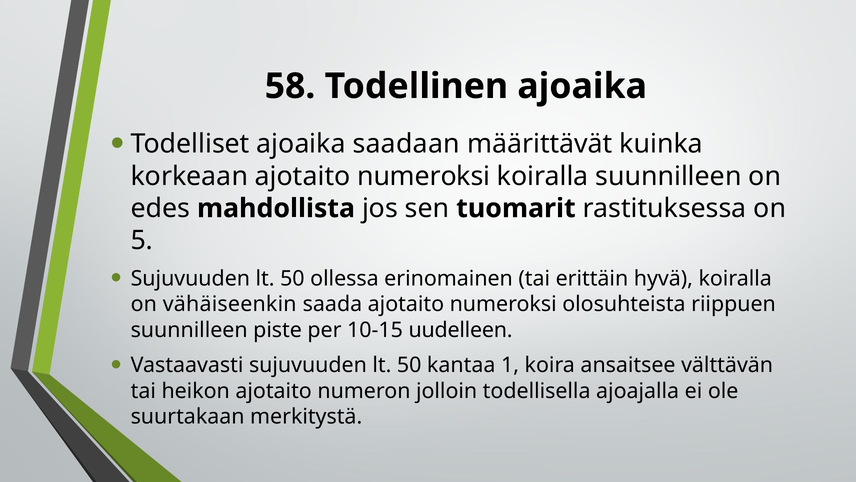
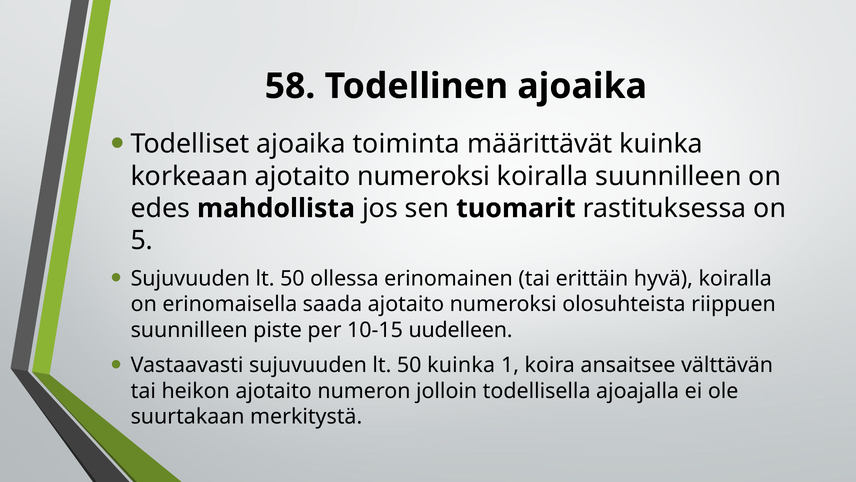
saadaan: saadaan -> toiminta
vähäiseenkin: vähäiseenkin -> erinomaisella
50 kantaa: kantaa -> kuinka
